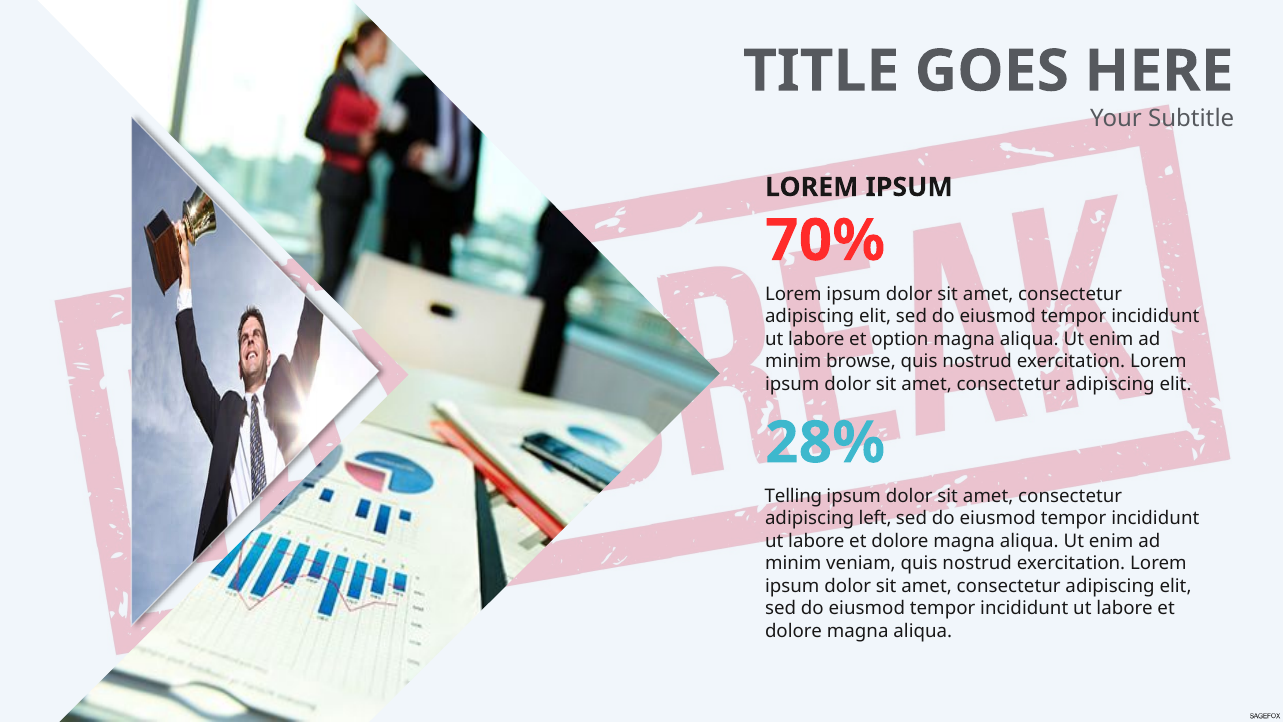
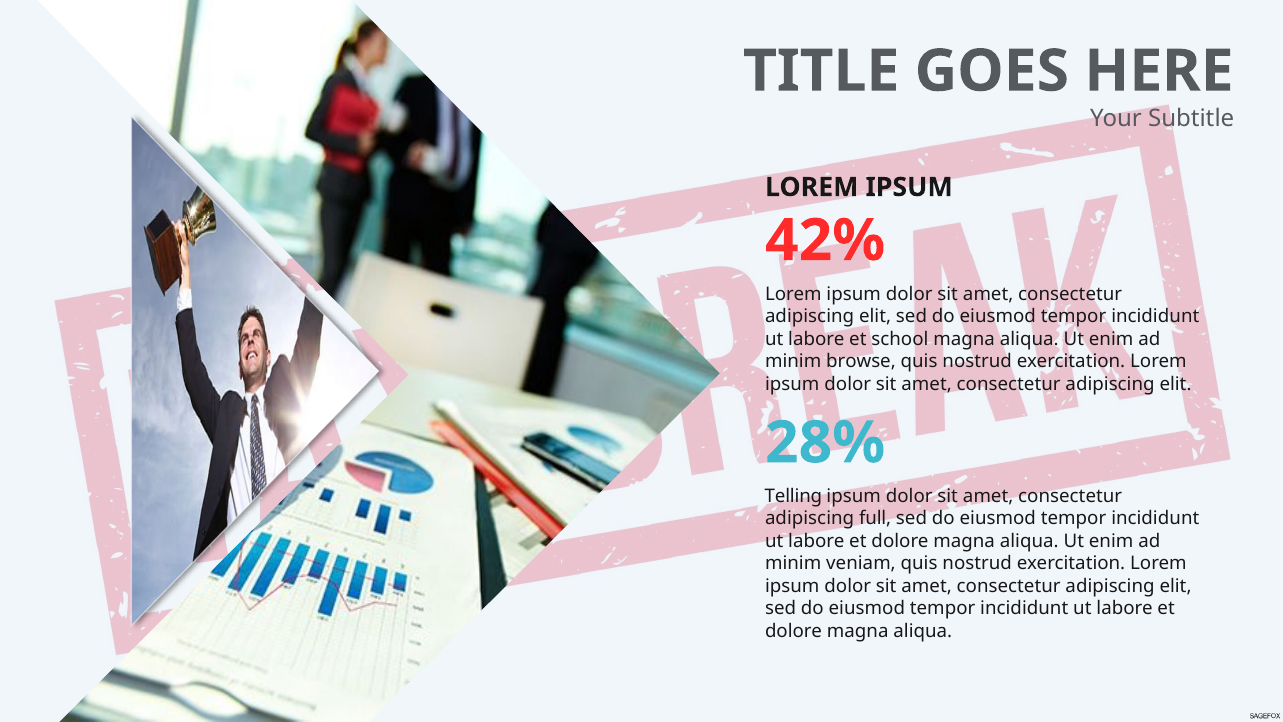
70%: 70% -> 42%
option: option -> school
left: left -> full
